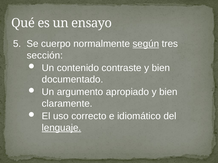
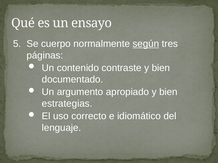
sección: sección -> páginas
claramente: claramente -> estrategias
lenguaje underline: present -> none
